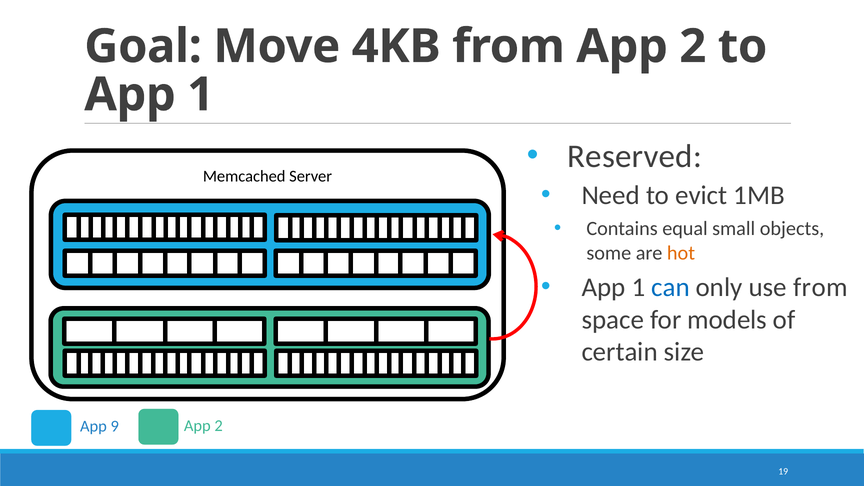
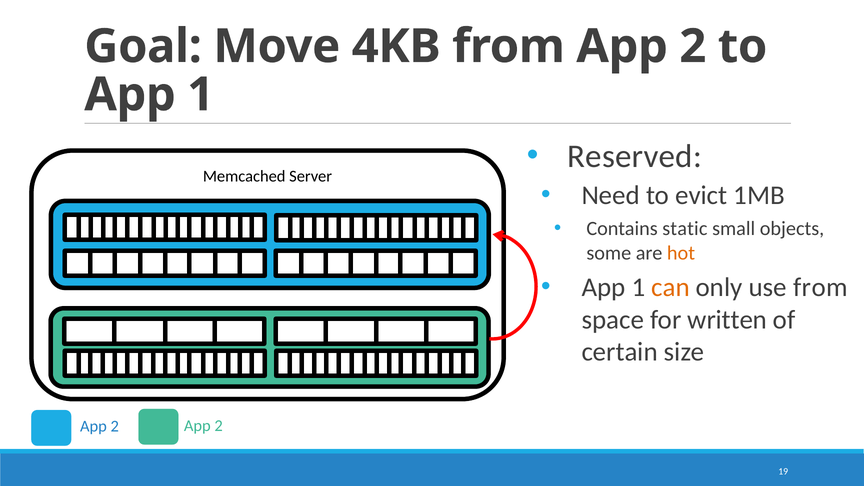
equal: equal -> static
can colour: blue -> orange
models: models -> written
9 at (115, 426): 9 -> 2
